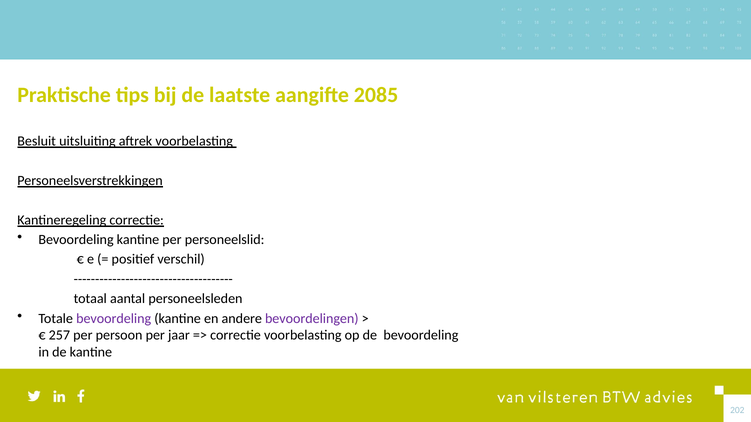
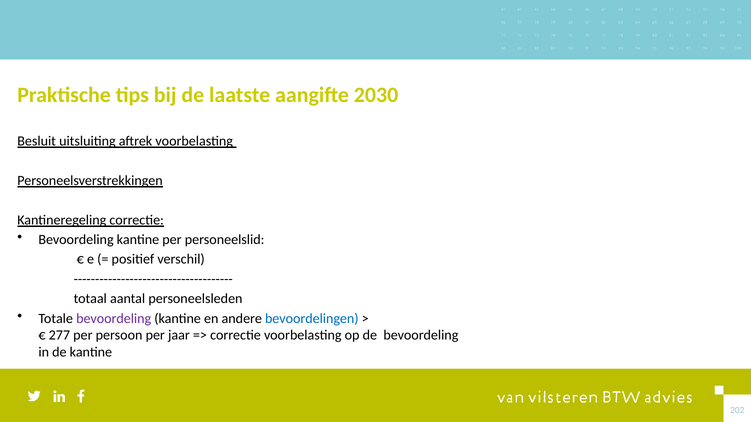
2085: 2085 -> 2030
bevoordelingen colour: purple -> blue
257: 257 -> 277
